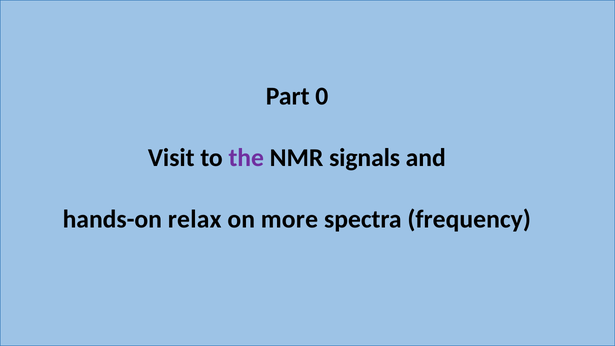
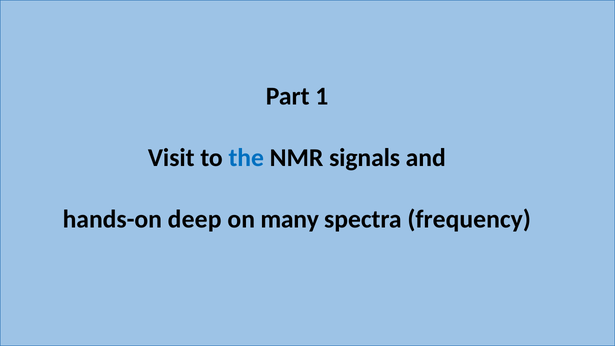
0: 0 -> 1
the colour: purple -> blue
relax: relax -> deep
more: more -> many
